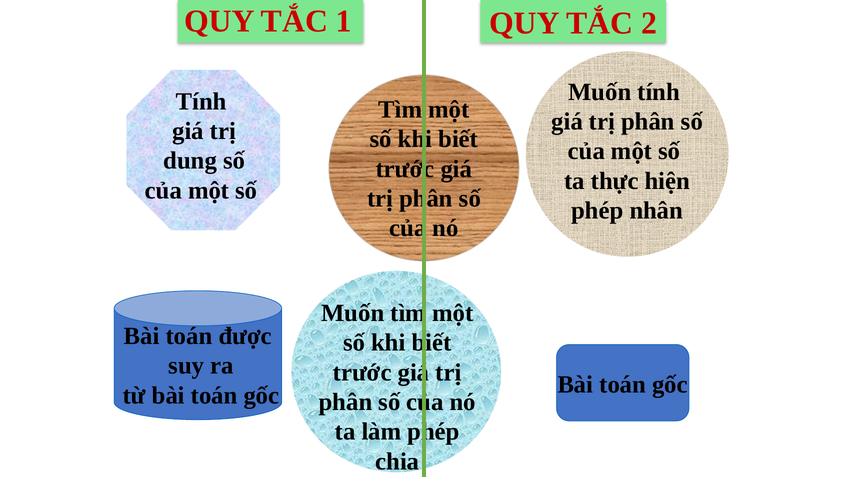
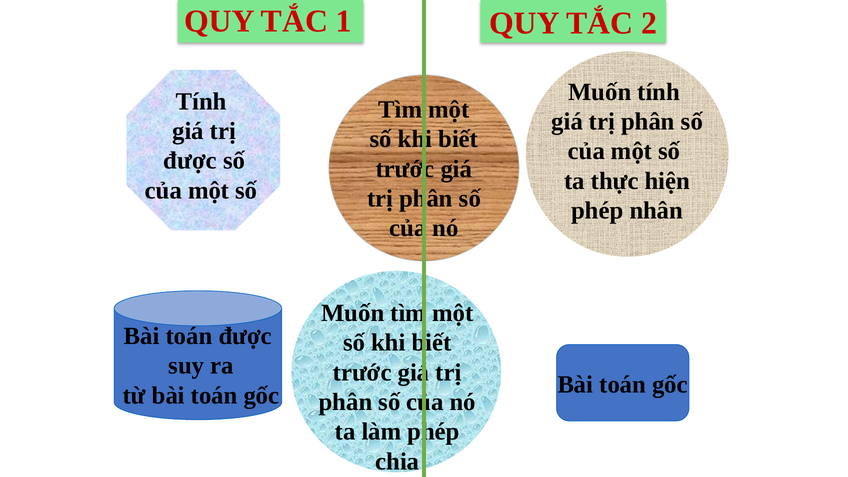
dung at (190, 161): dung -> được
